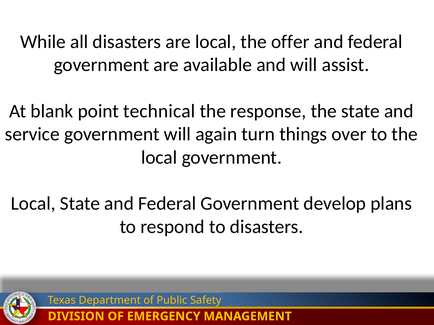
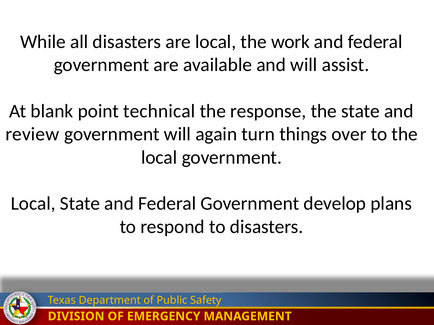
offer: offer -> work
service: service -> review
